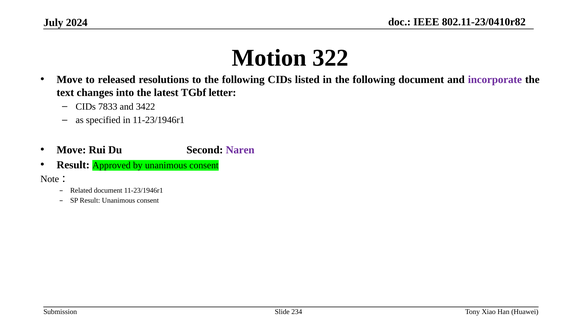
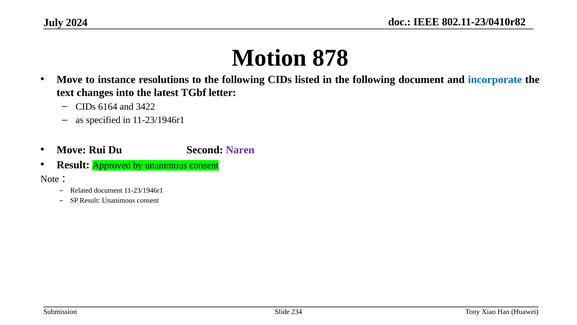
322: 322 -> 878
released: released -> instance
incorporate colour: purple -> blue
7833: 7833 -> 6164
